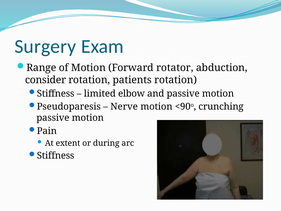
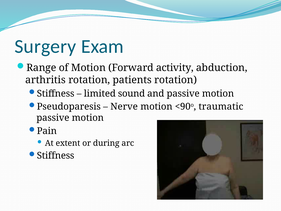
rotator: rotator -> activity
consider: consider -> arthritis
elbow: elbow -> sound
crunching: crunching -> traumatic
